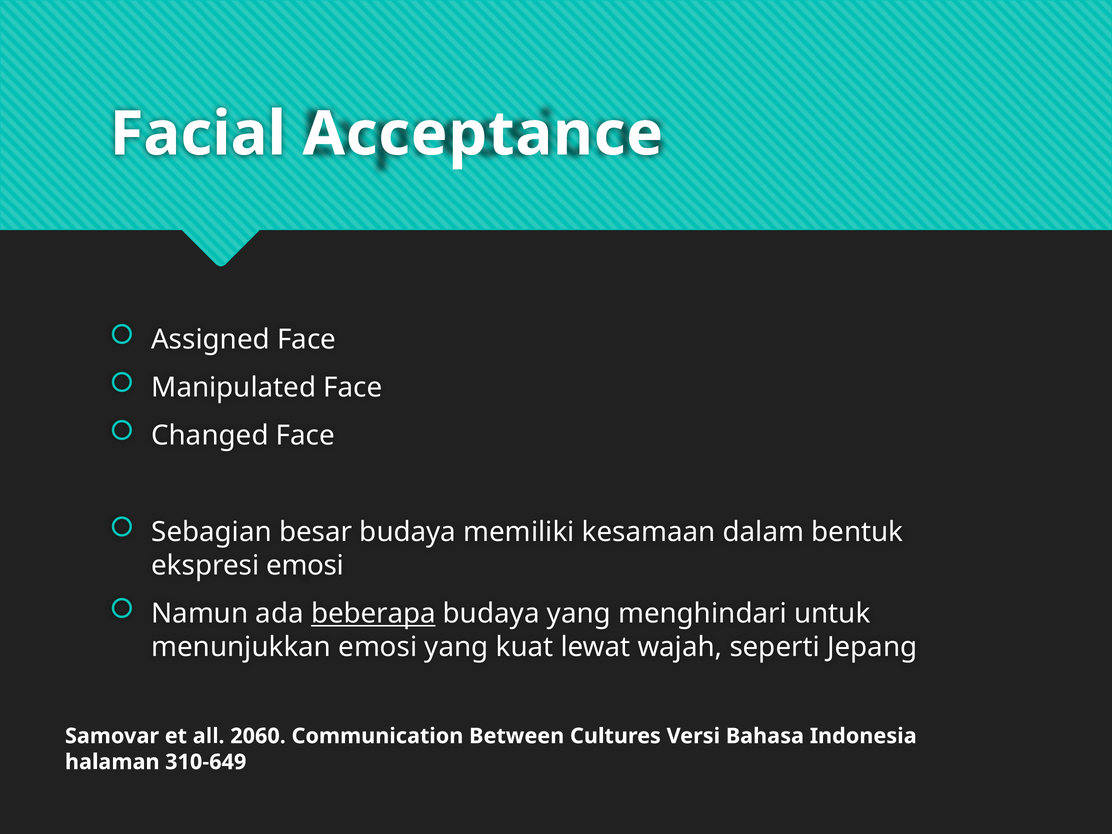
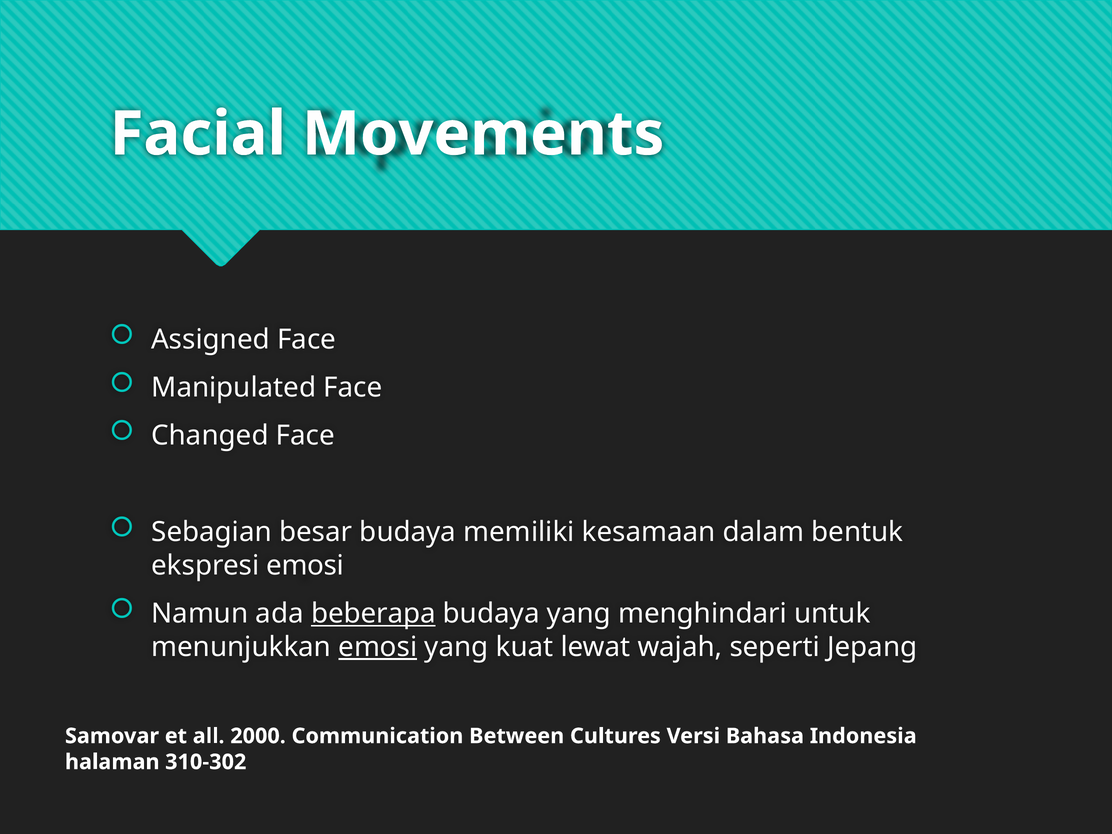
Acceptance: Acceptance -> Movements
emosi at (378, 647) underline: none -> present
2060: 2060 -> 2000
310-649: 310-649 -> 310-302
